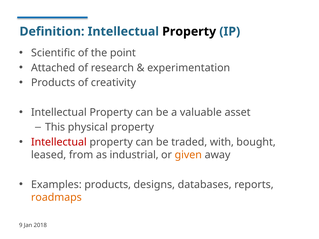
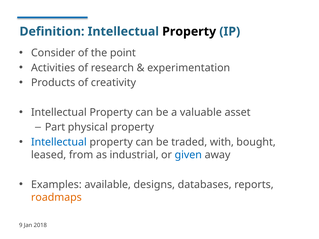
Scientific: Scientific -> Consider
Attached: Attached -> Activities
This: This -> Part
Intellectual at (59, 142) colour: red -> blue
given colour: orange -> blue
Examples products: products -> available
